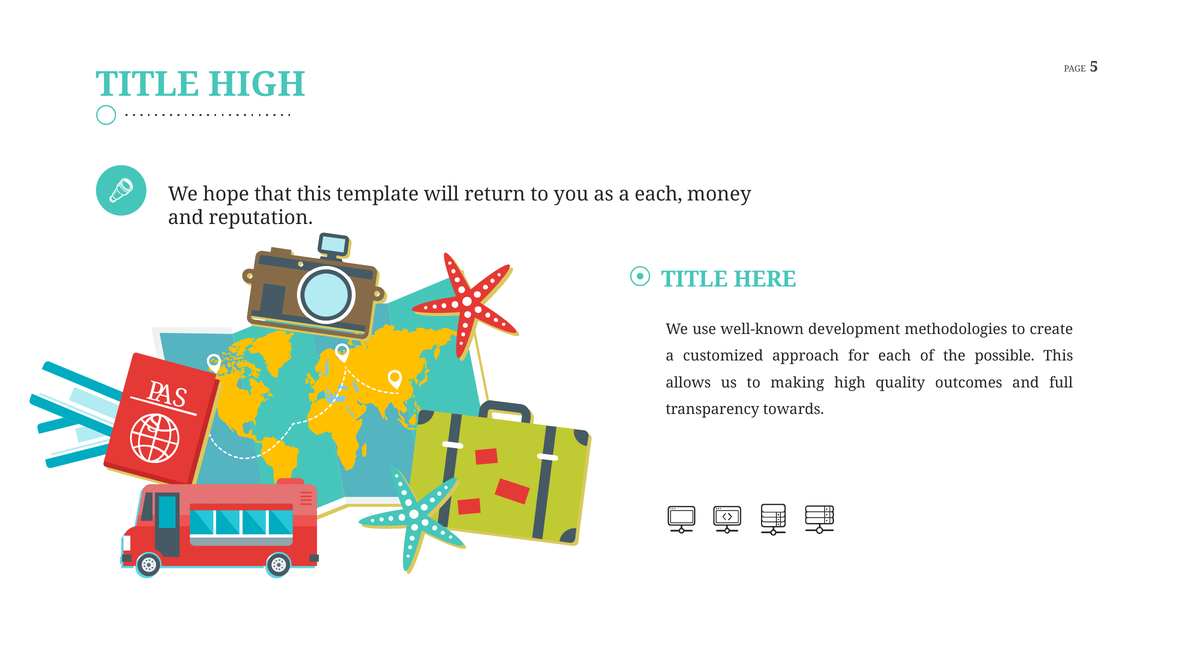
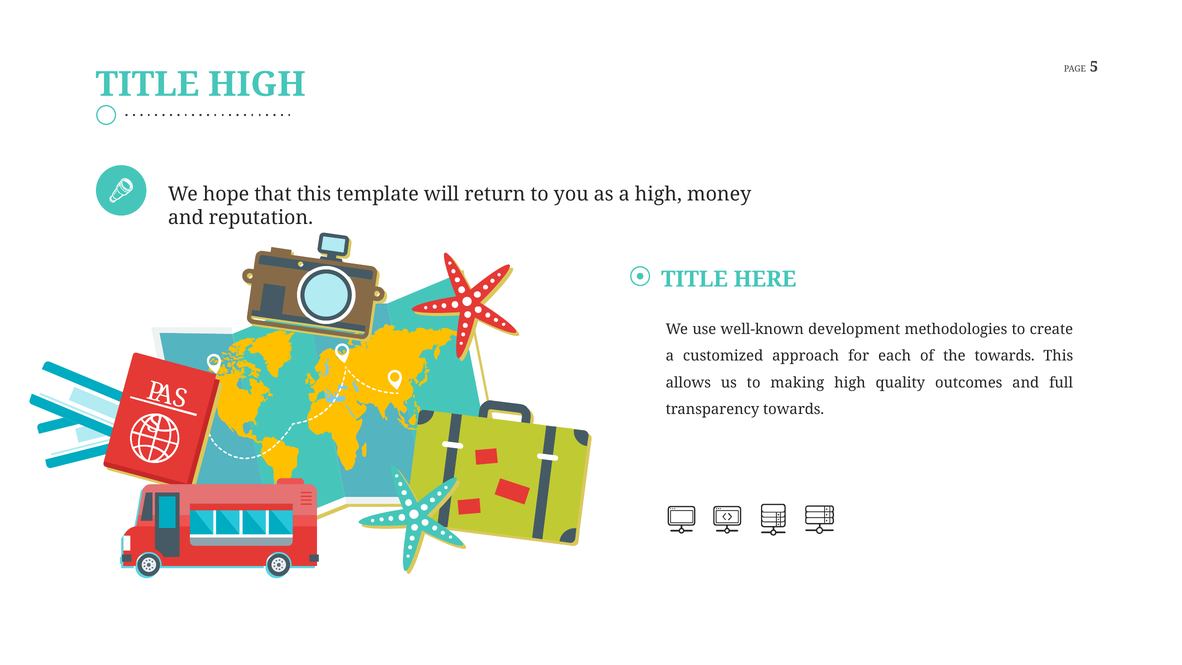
a each: each -> high
the possible: possible -> towards
